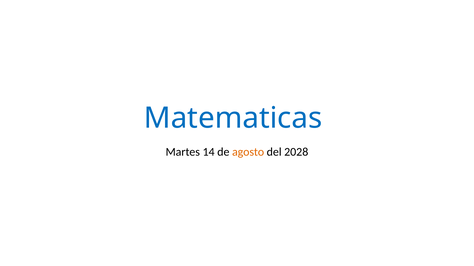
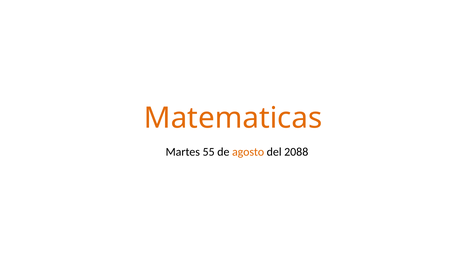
Matematicas colour: blue -> orange
14: 14 -> 55
2028: 2028 -> 2088
